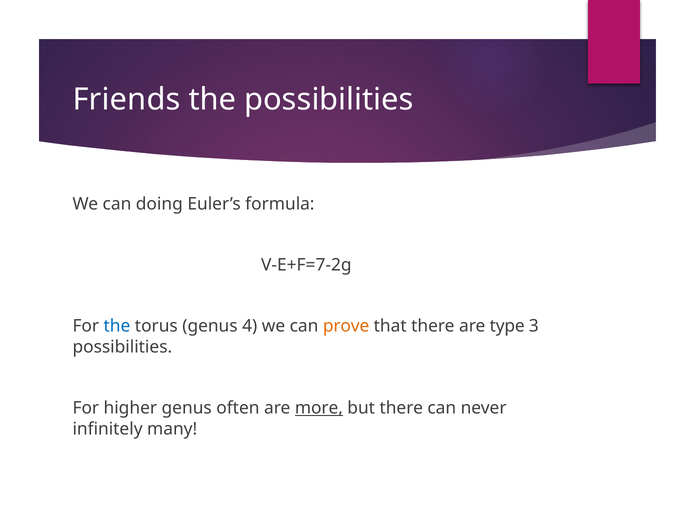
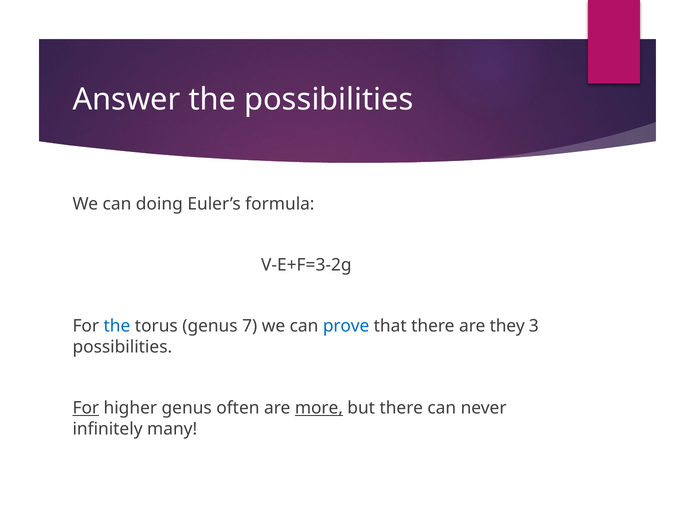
Friends: Friends -> Answer
V-E+F=7-2g: V-E+F=7-2g -> V-E+F=3-2g
4: 4 -> 7
prove colour: orange -> blue
type: type -> they
For at (86, 408) underline: none -> present
